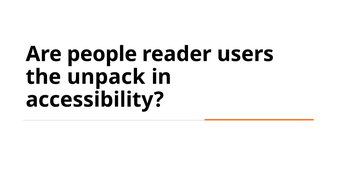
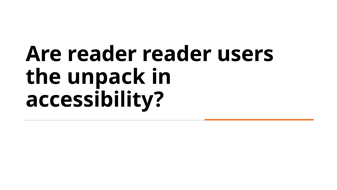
Are people: people -> reader
